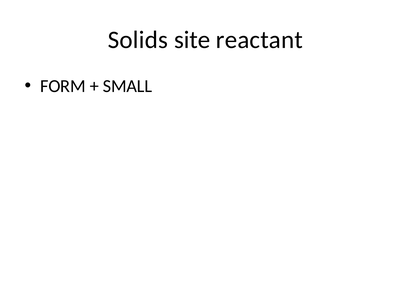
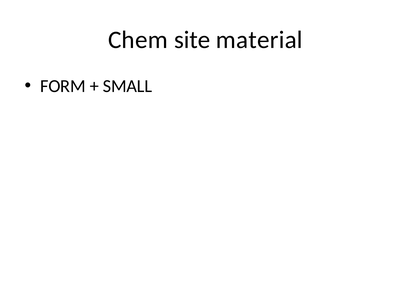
Solids: Solids -> Chem
reactant: reactant -> material
